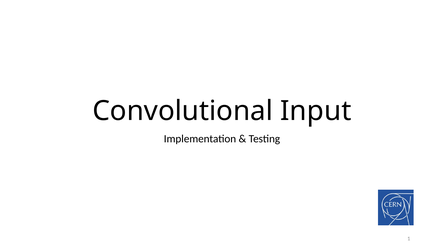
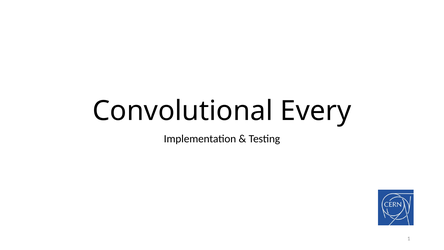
Input: Input -> Every
